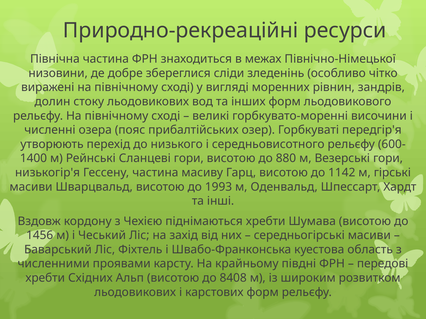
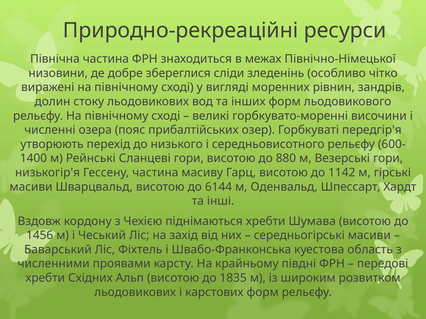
1993: 1993 -> 6144
8408: 8408 -> 1835
